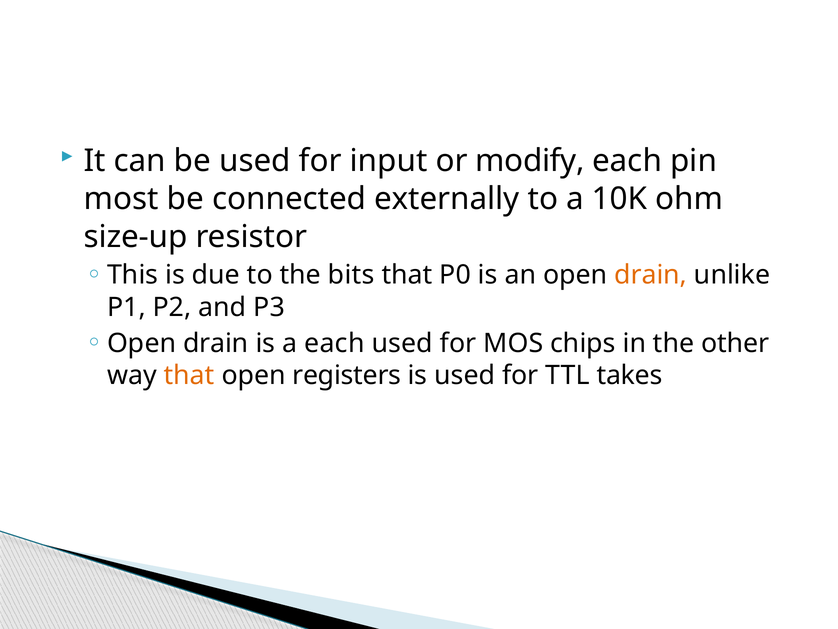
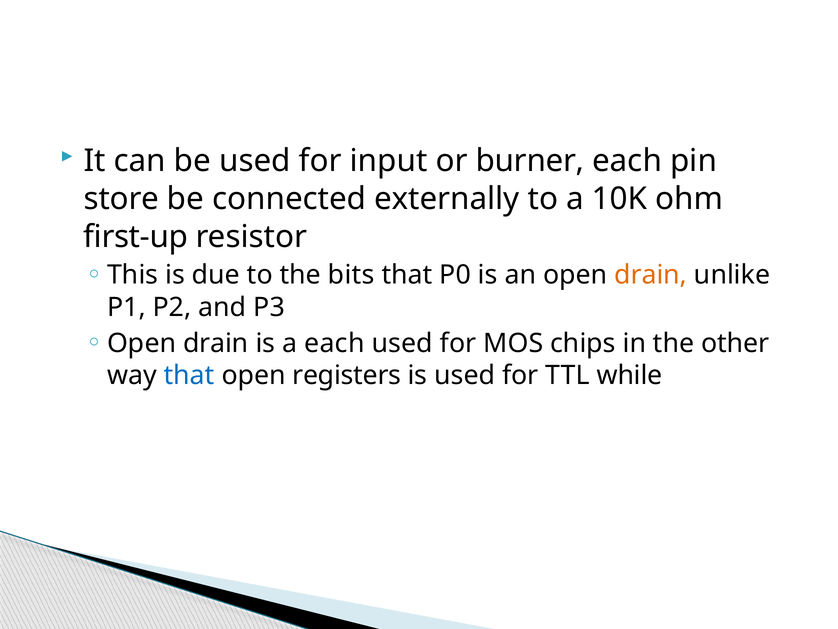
modify: modify -> burner
most: most -> store
size-up: size-up -> first-up
that at (189, 375) colour: orange -> blue
takes: takes -> while
